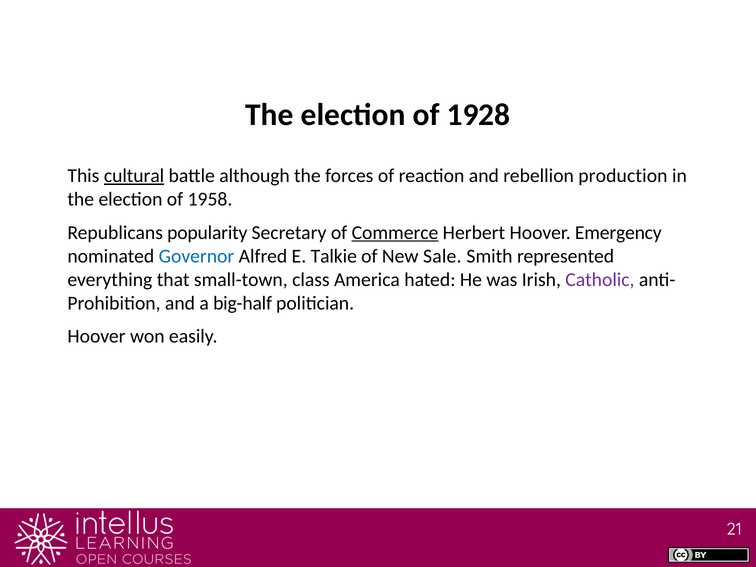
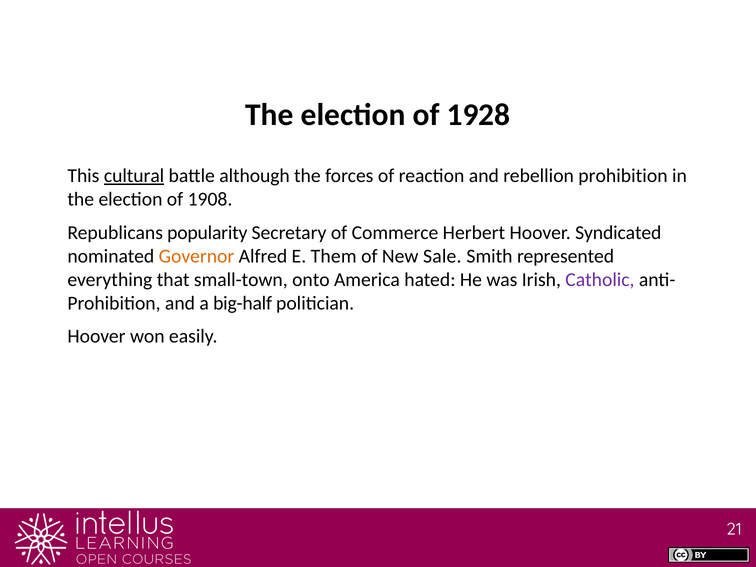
rebellion production: production -> prohibition
1958: 1958 -> 1908
Commerce underline: present -> none
Emergency: Emergency -> Syndicated
Governor colour: blue -> orange
Talkie: Talkie -> Them
class: class -> onto
